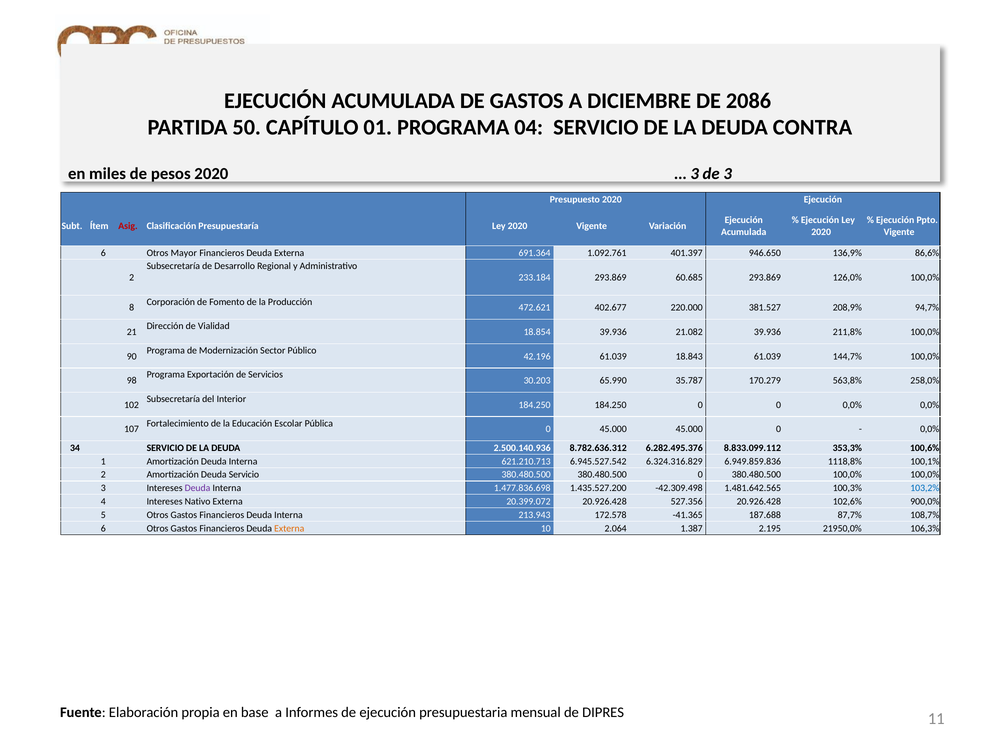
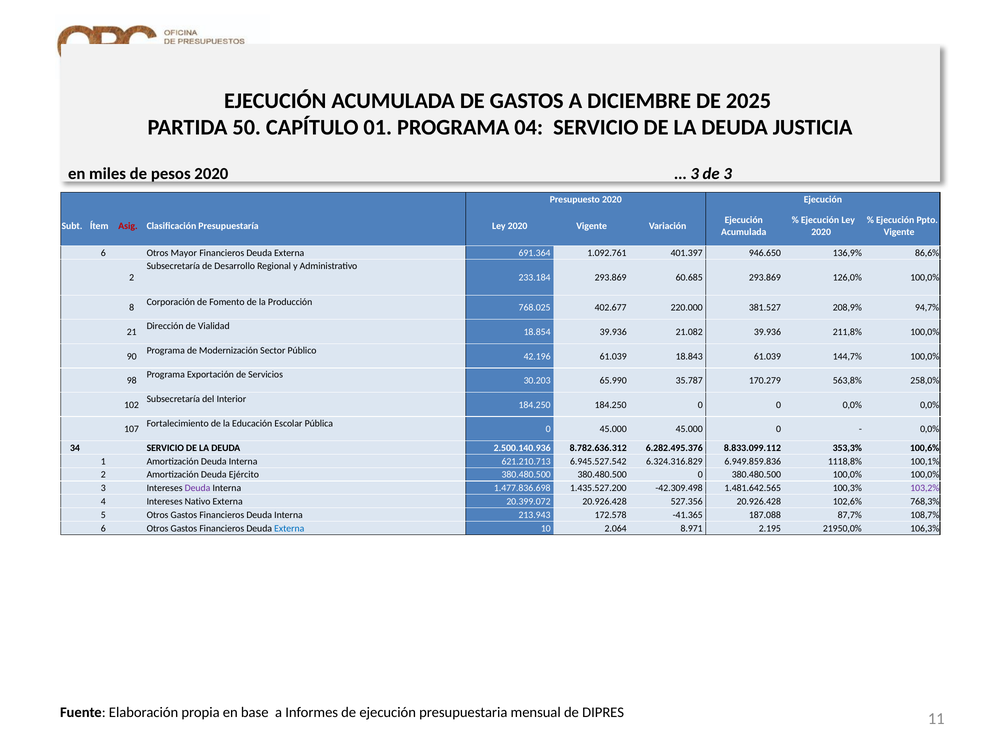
2086: 2086 -> 2025
CONTRA: CONTRA -> JUSTICIA
472.621: 472.621 -> 768.025
Deuda Servicio: Servicio -> Ejército
103,2% colour: blue -> purple
900,0%: 900,0% -> 768,3%
187.688: 187.688 -> 187.088
Externa at (289, 529) colour: orange -> blue
1.387: 1.387 -> 8.971
